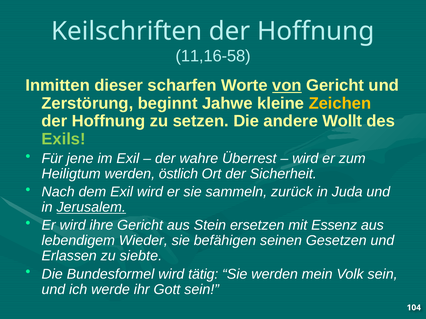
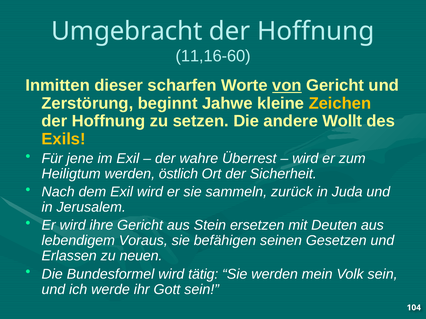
Keilschriften: Keilschriften -> Umgebracht
11,16-58: 11,16-58 -> 11,16-60
Exils colour: light green -> yellow
Jerusalem underline: present -> none
Essenz: Essenz -> Deuten
Wieder: Wieder -> Voraus
siebte: siebte -> neuen
